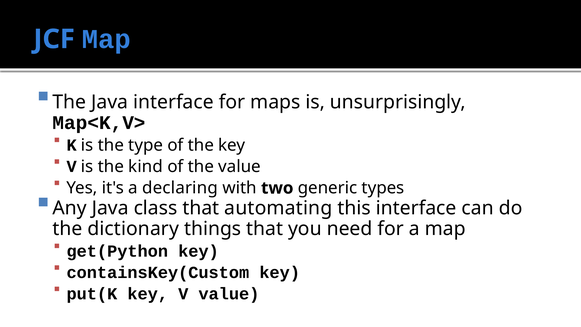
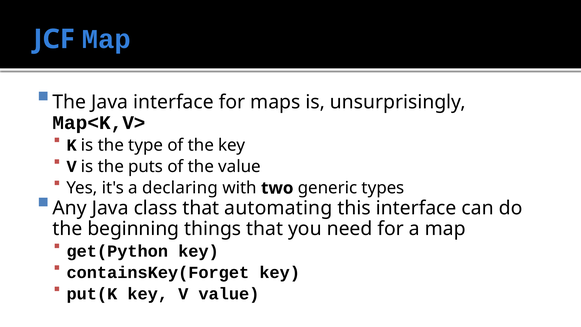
kind: kind -> puts
dictionary: dictionary -> beginning
containsKey(Custom: containsKey(Custom -> containsKey(Forget
